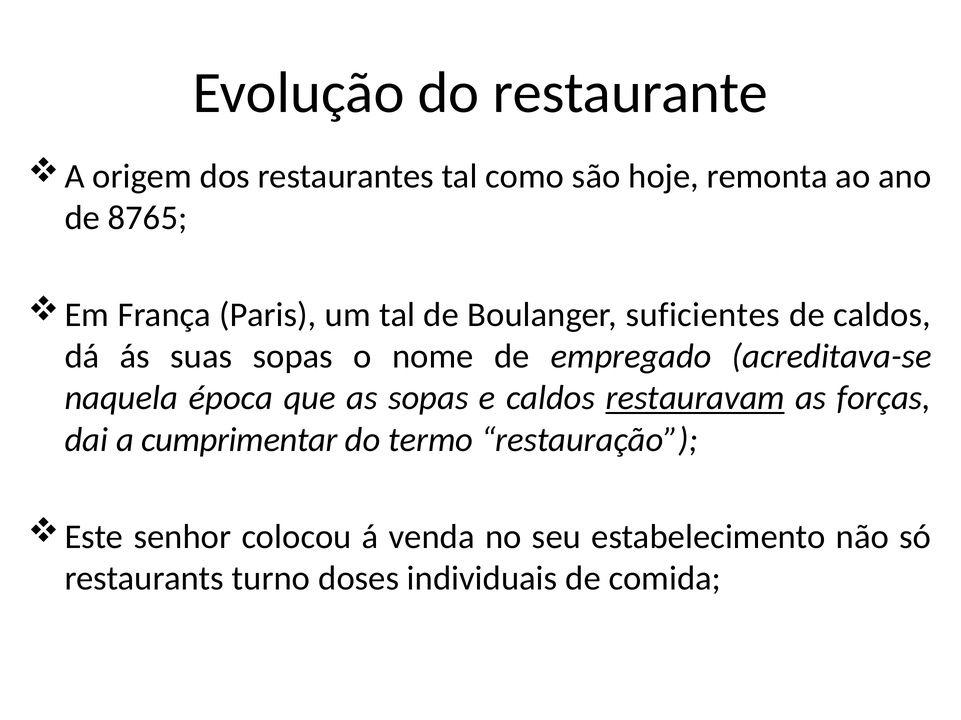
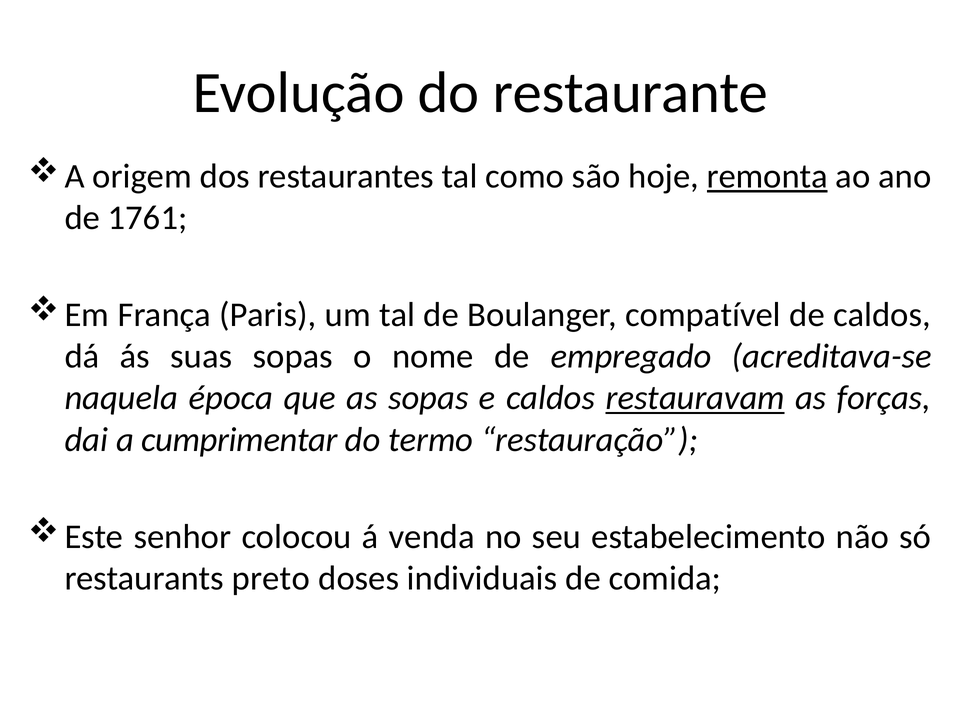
remonta underline: none -> present
8765: 8765 -> 1761
suficientes: suficientes -> compatível
turno: turno -> preto
